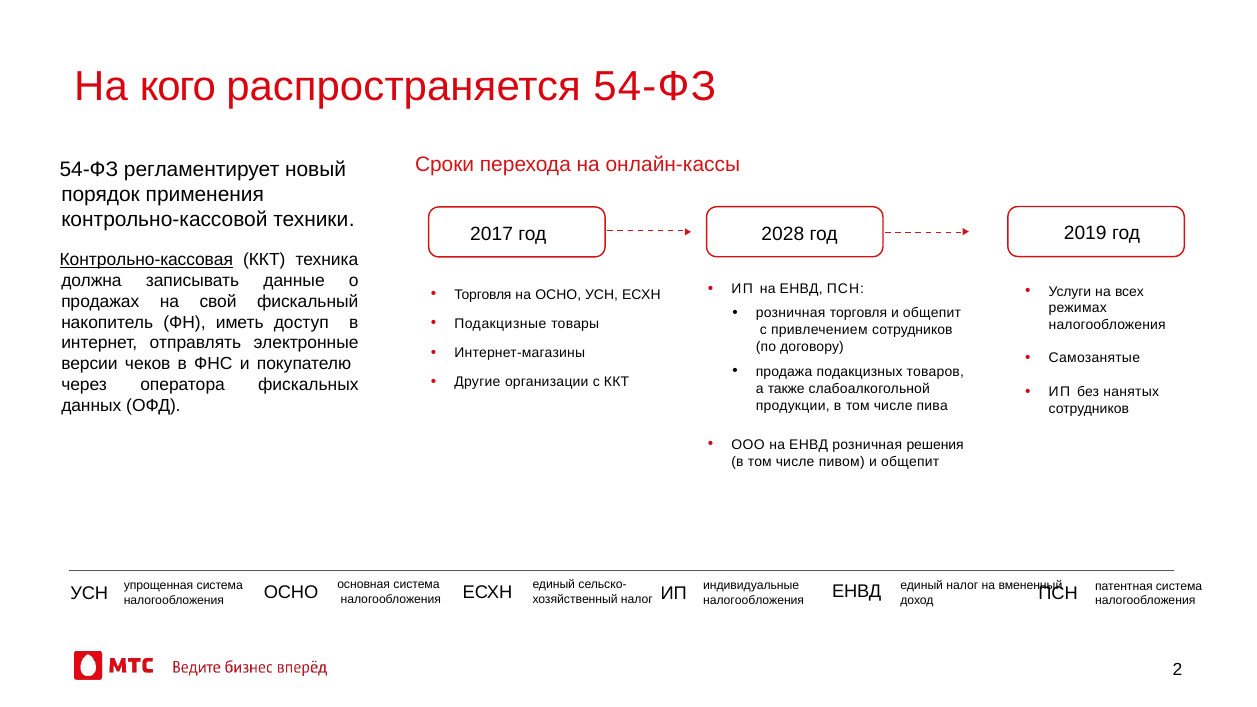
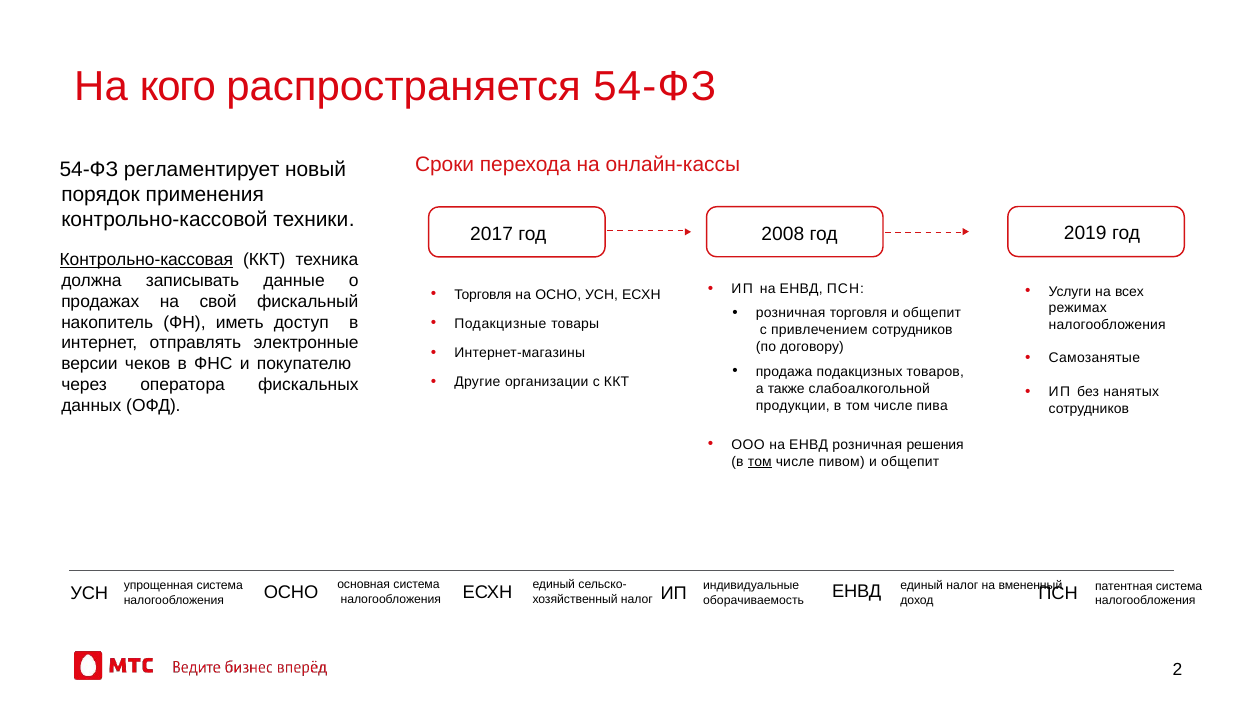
2028: 2028 -> 2008
том at (760, 462) underline: none -> present
налогообложения at (754, 600): налогообложения -> оборачиваемость
